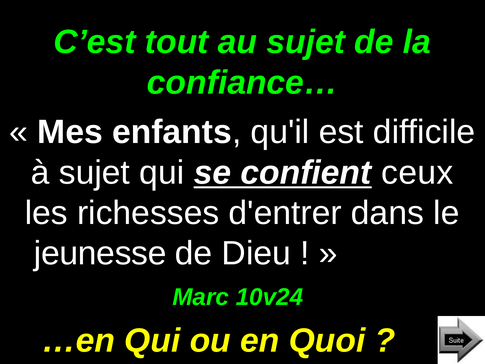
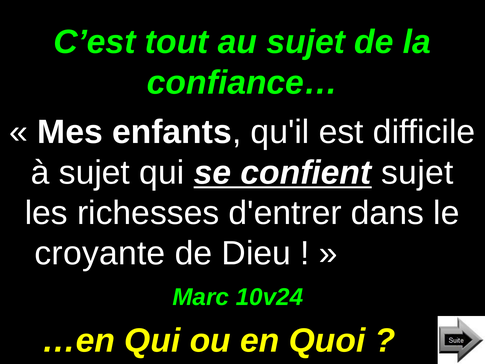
confient ceux: ceux -> sujet
jeunesse: jeunesse -> croyante
